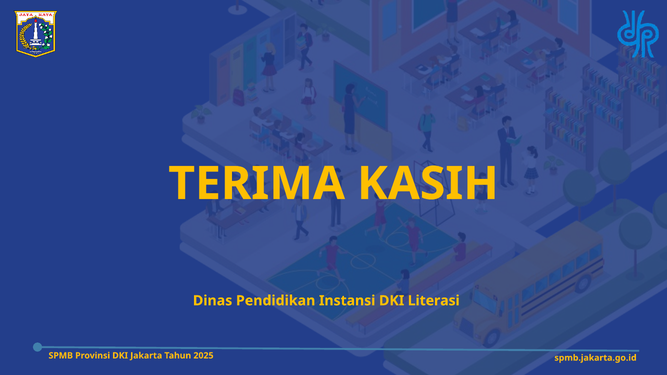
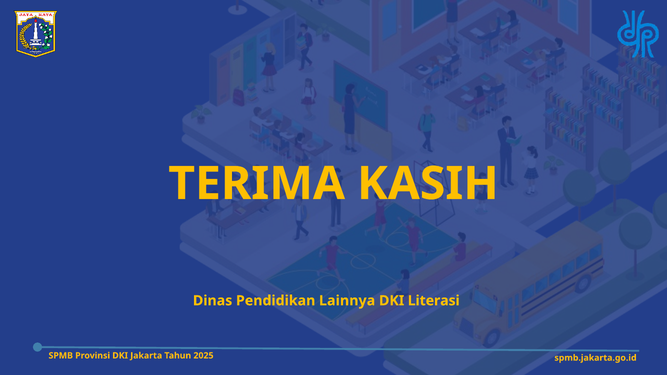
Instansi: Instansi -> Lainnya
